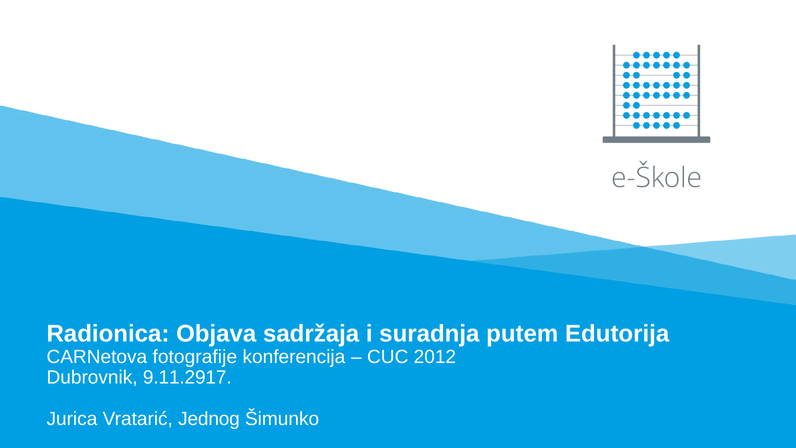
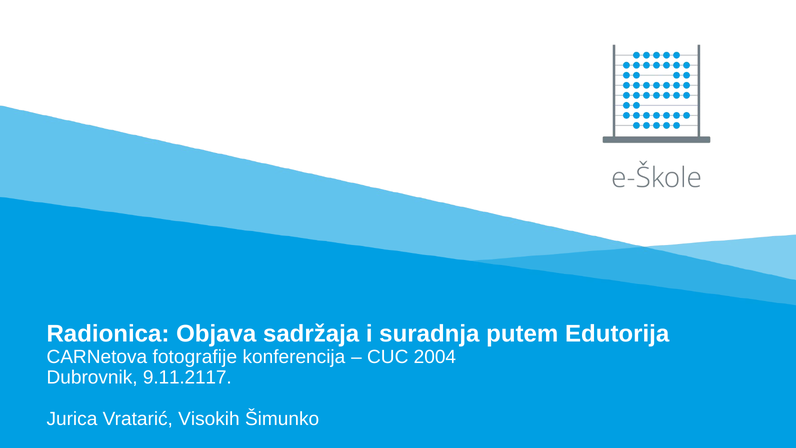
2012: 2012 -> 2004
9.11.2917: 9.11.2917 -> 9.11.2117
Jednog: Jednog -> Visokih
